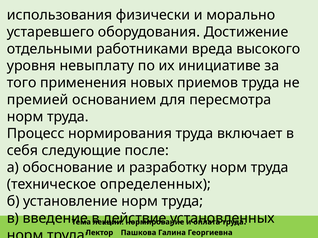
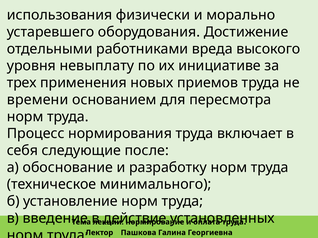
того: того -> трех
премией: премией -> времени
определенных: определенных -> минимального
